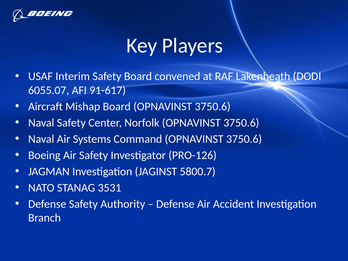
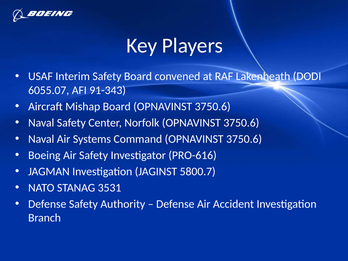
91-617: 91-617 -> 91-343
PRO-126: PRO-126 -> PRO-616
